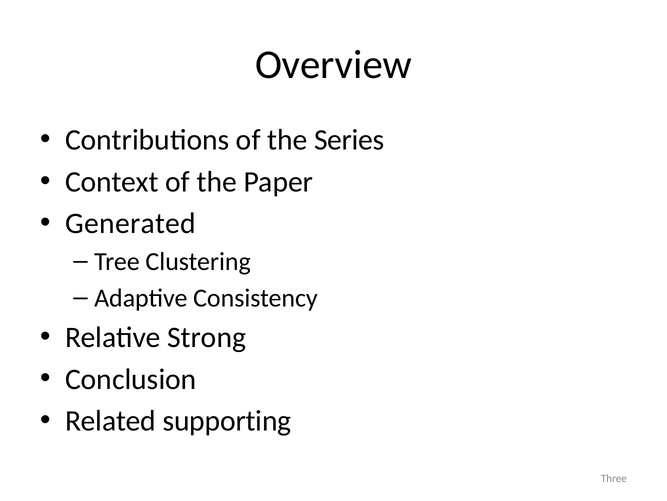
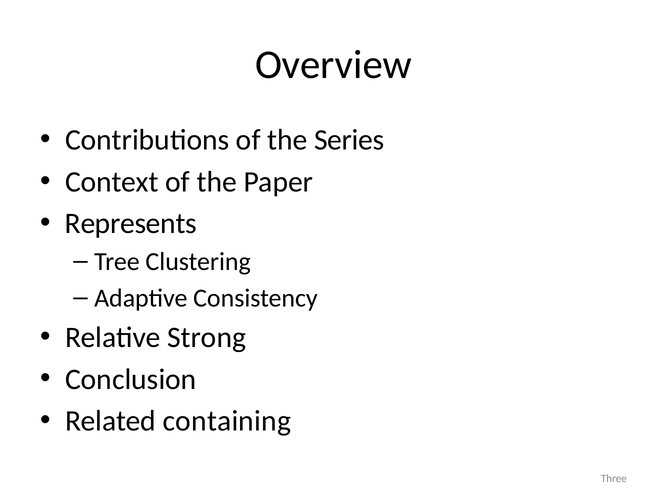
Generated: Generated -> Represents
supporting: supporting -> containing
